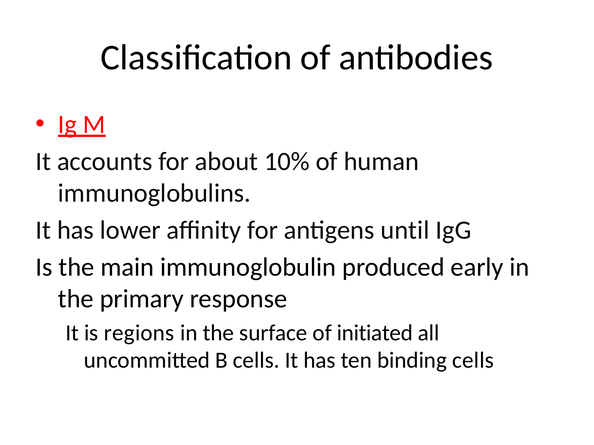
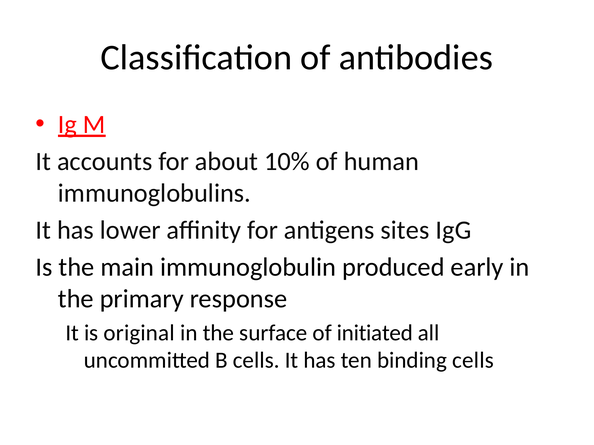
until: until -> sites
regions: regions -> original
